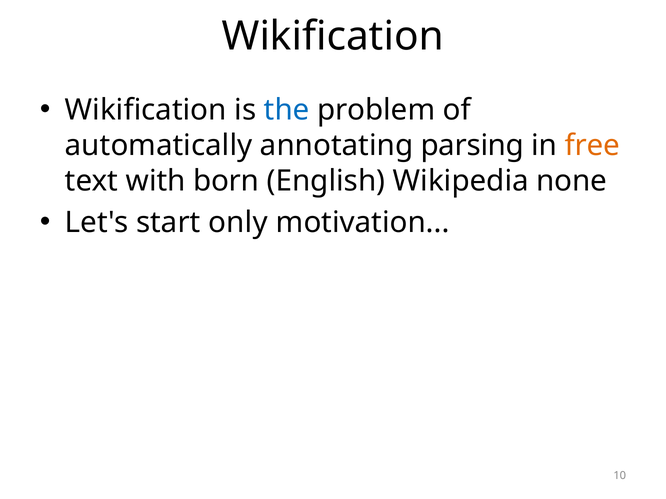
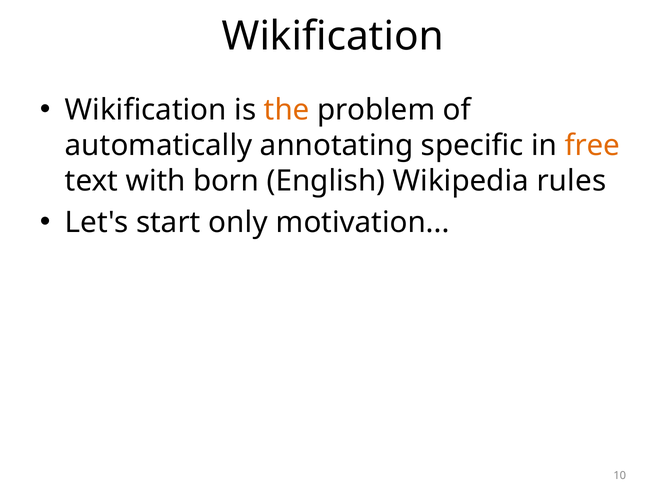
the colour: blue -> orange
parsing: parsing -> specific
none: none -> rules
